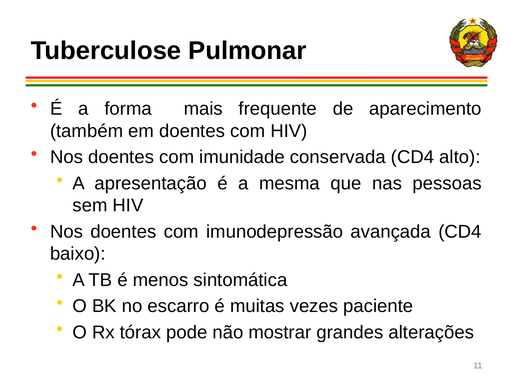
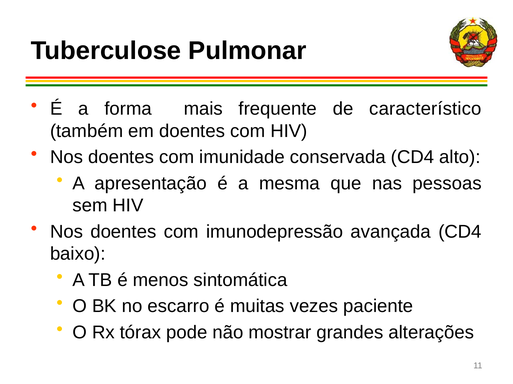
aparecimento: aparecimento -> característico
